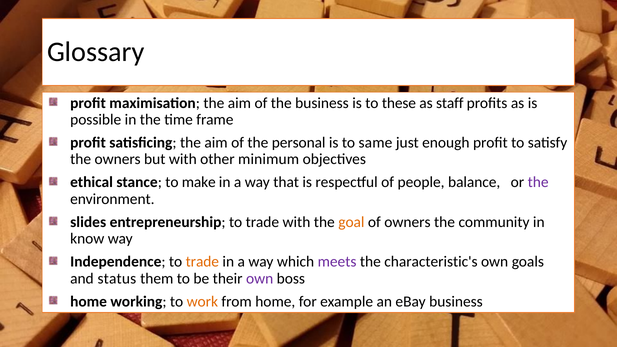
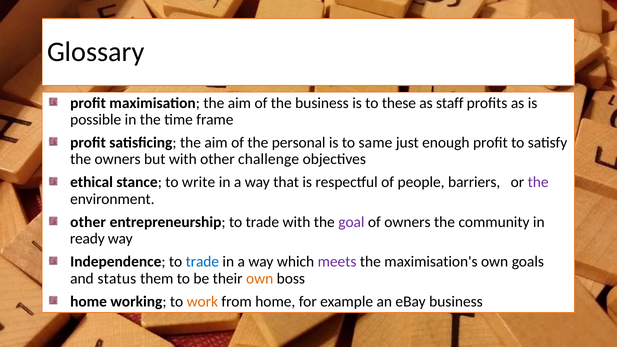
minimum: minimum -> challenge
make: make -> write
balance: balance -> barriers
slides at (88, 222): slides -> other
goal colour: orange -> purple
know: know -> ready
trade at (202, 262) colour: orange -> blue
characteristic's: characteristic's -> maximisation's
own at (260, 279) colour: purple -> orange
